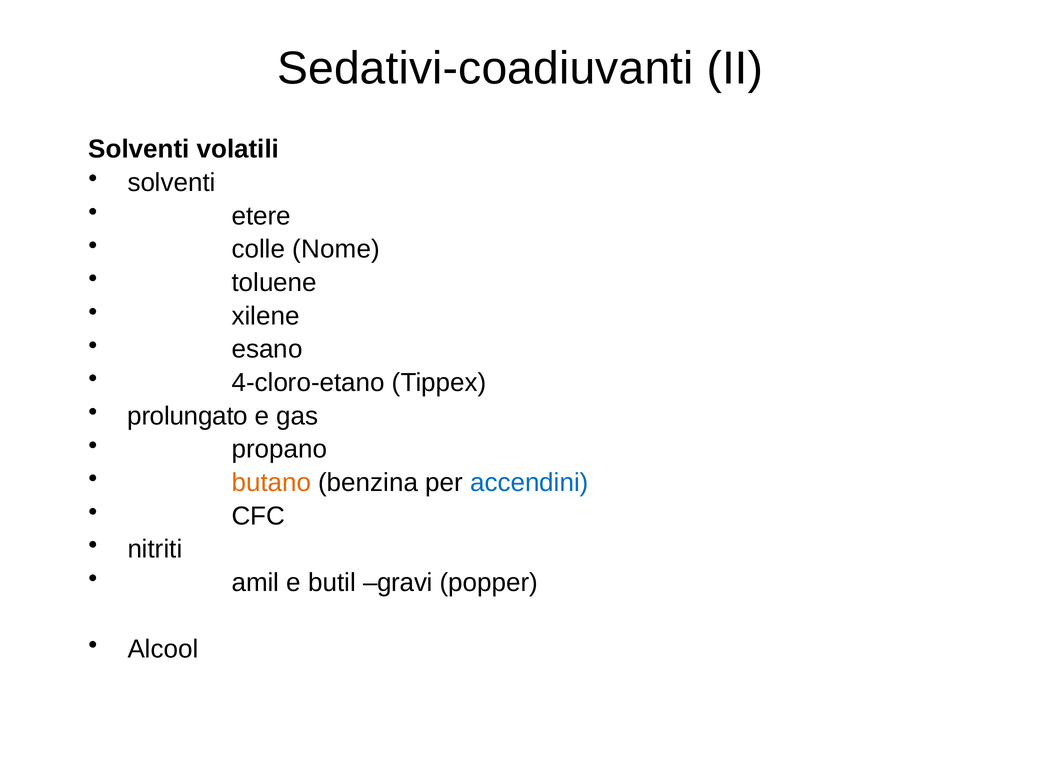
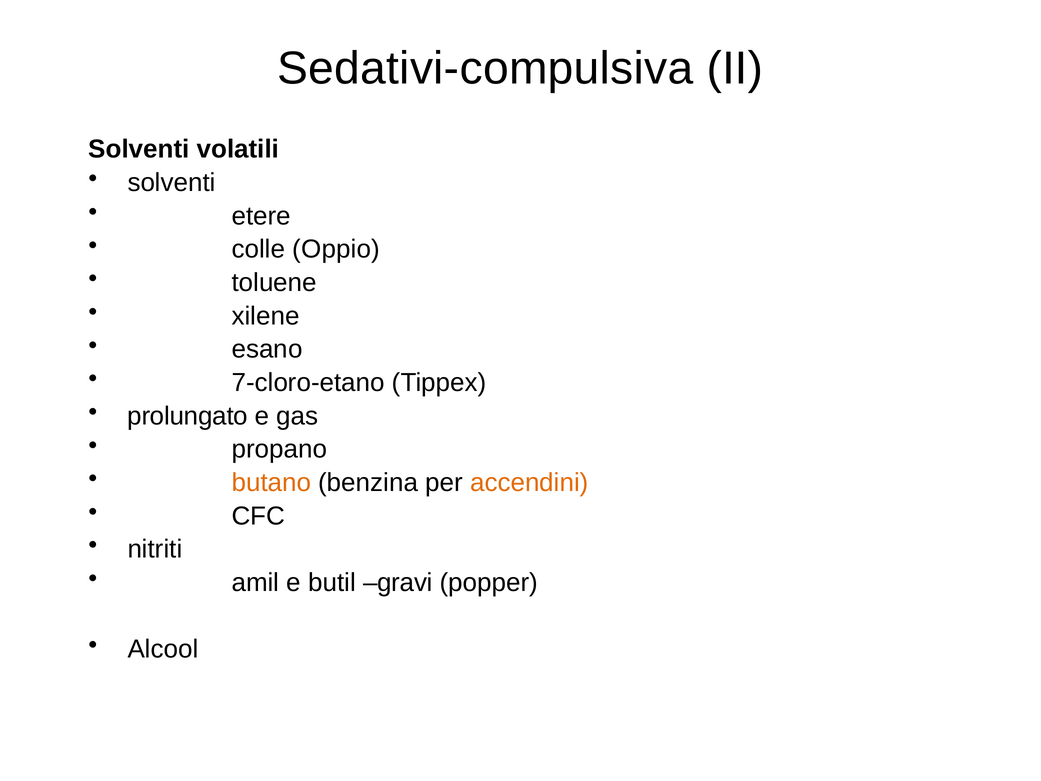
Sedativi-coadiuvanti: Sedativi-coadiuvanti -> Sedativi-compulsiva
Nome: Nome -> Oppio
4-cloro-etano: 4-cloro-etano -> 7-cloro-etano
accendini colour: blue -> orange
